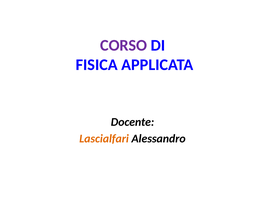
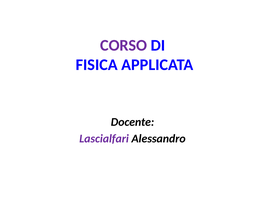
Lascialfari colour: orange -> purple
